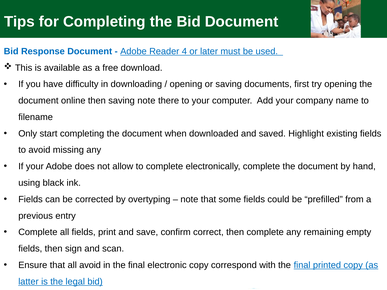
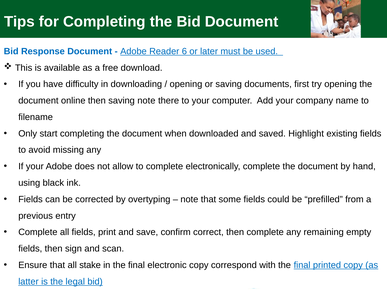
4: 4 -> 6
all avoid: avoid -> stake
